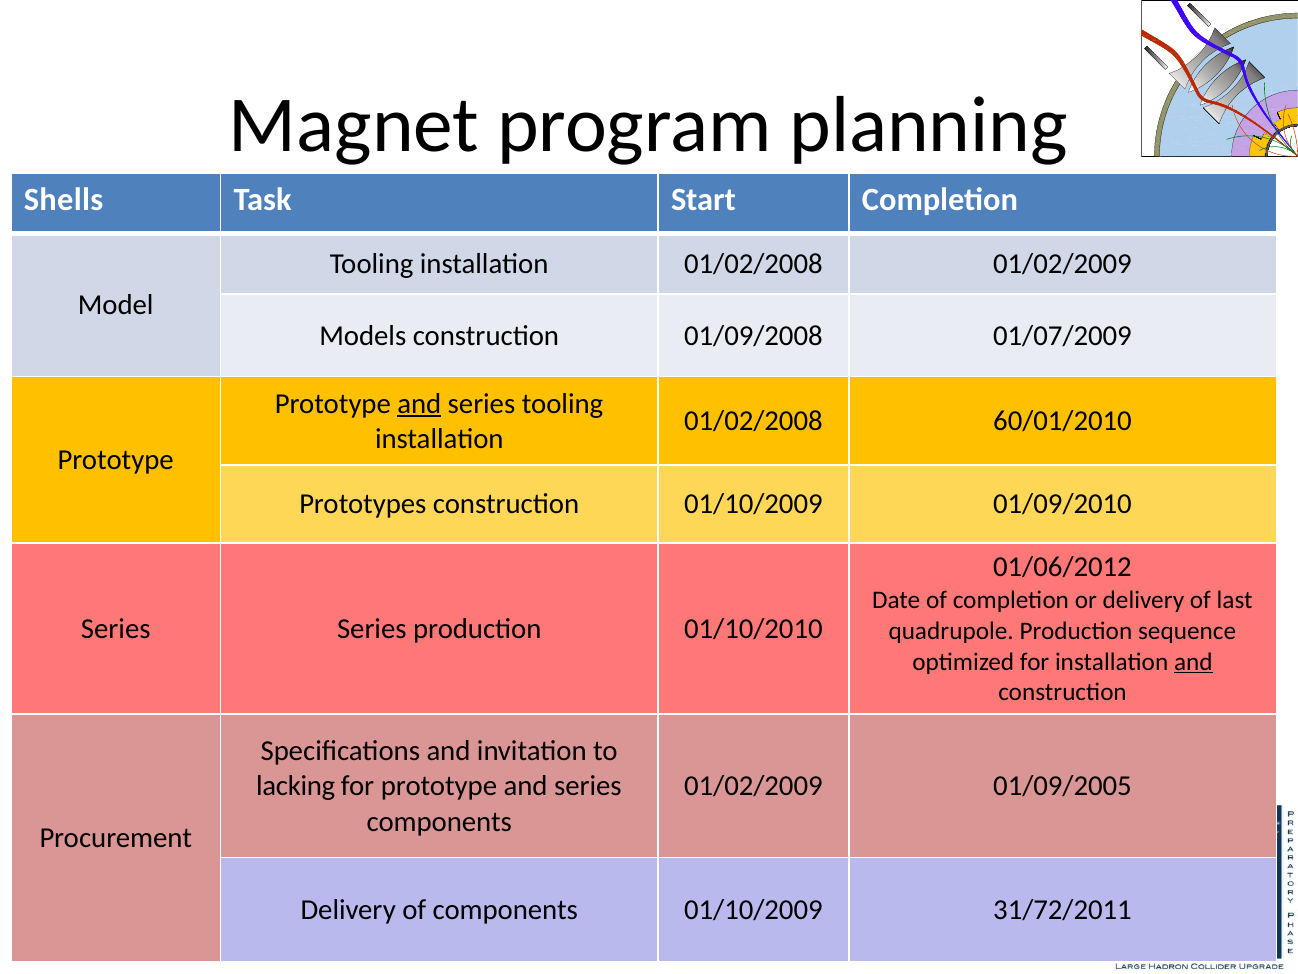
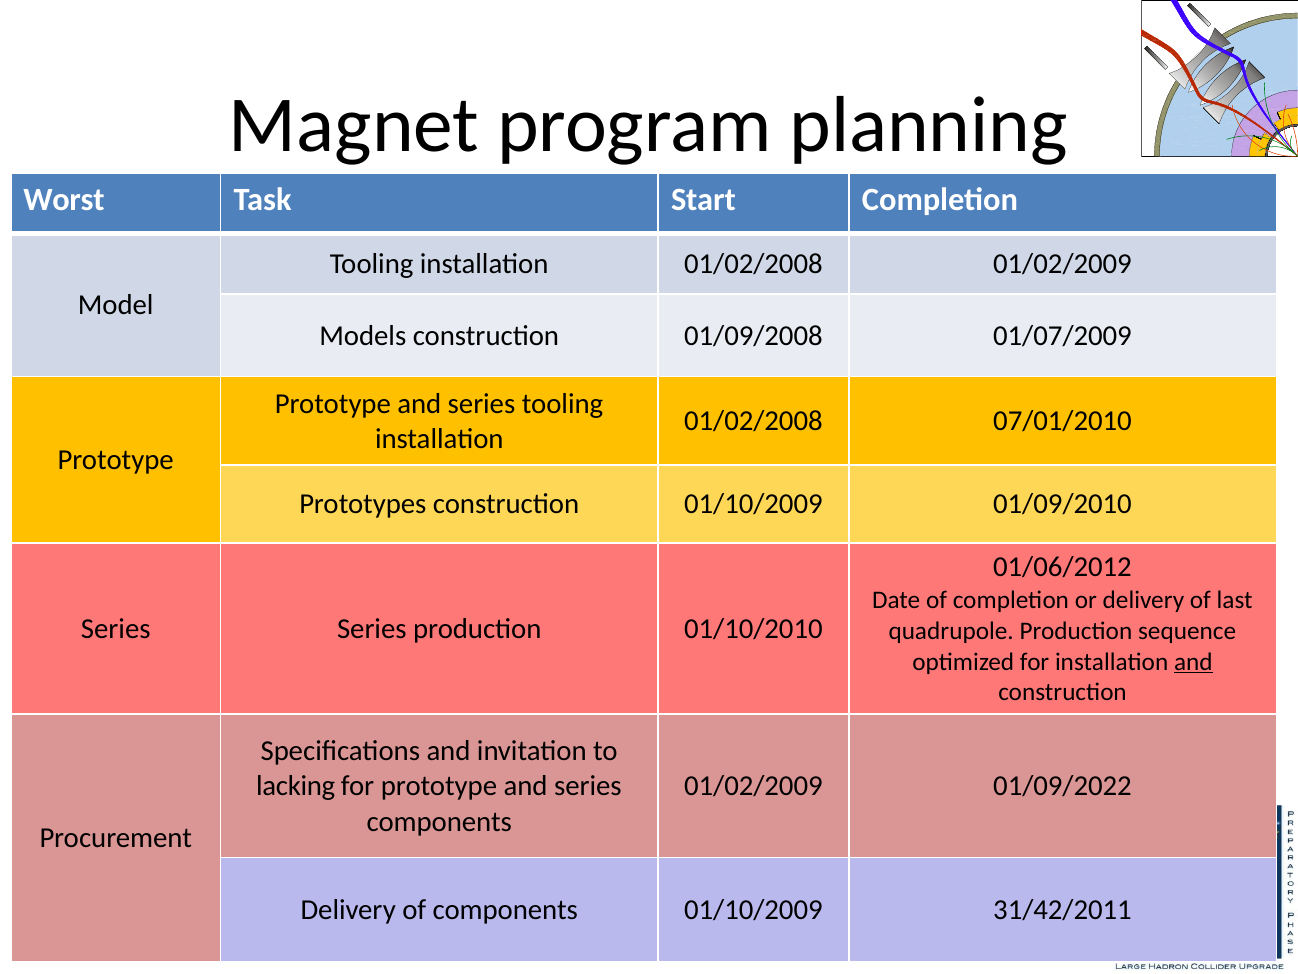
Shells: Shells -> Worst
and at (419, 403) underline: present -> none
60/01/2010: 60/01/2010 -> 07/01/2010
01/09/2005: 01/09/2005 -> 01/09/2022
31/72/2011: 31/72/2011 -> 31/42/2011
